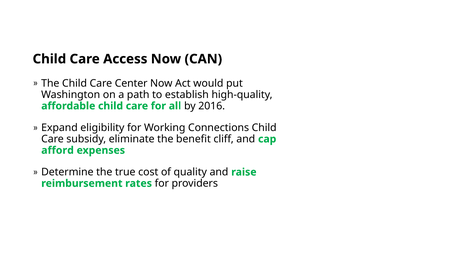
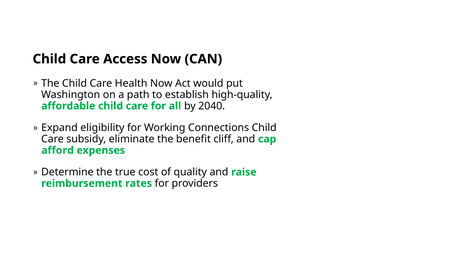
Center: Center -> Health
2016: 2016 -> 2040
